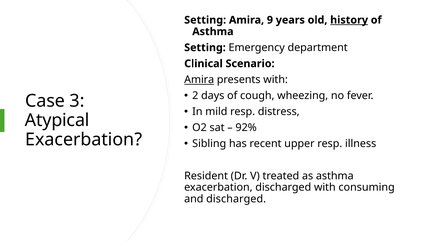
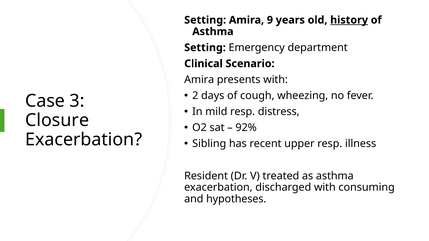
Amira at (199, 80) underline: present -> none
Atypical: Atypical -> Closure
and discharged: discharged -> hypotheses
